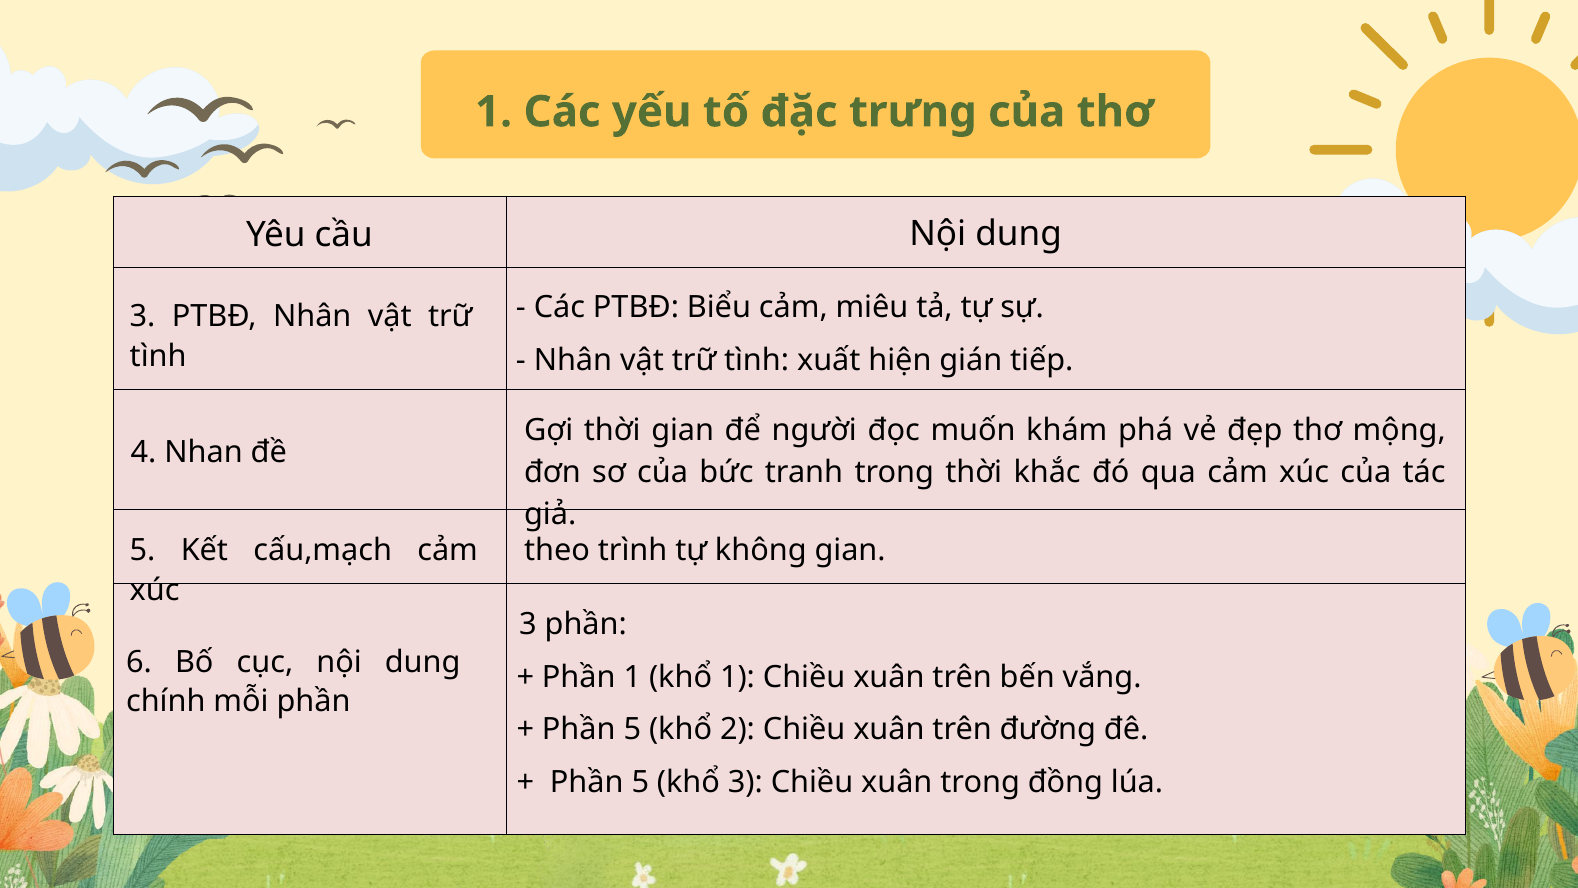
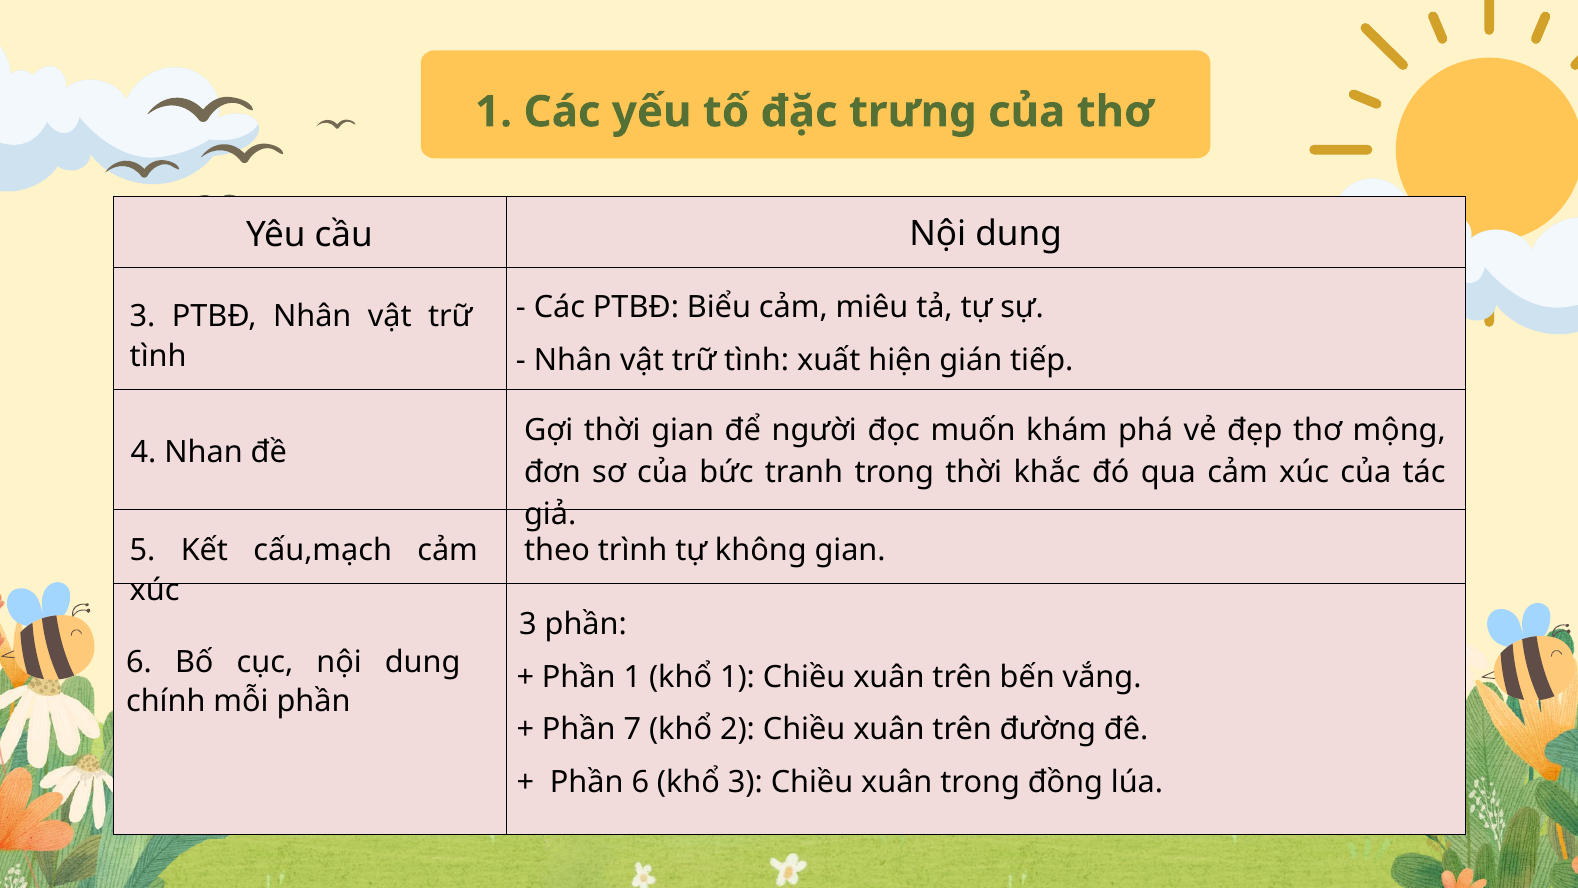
5 at (632, 730): 5 -> 7
5 at (640, 782): 5 -> 6
